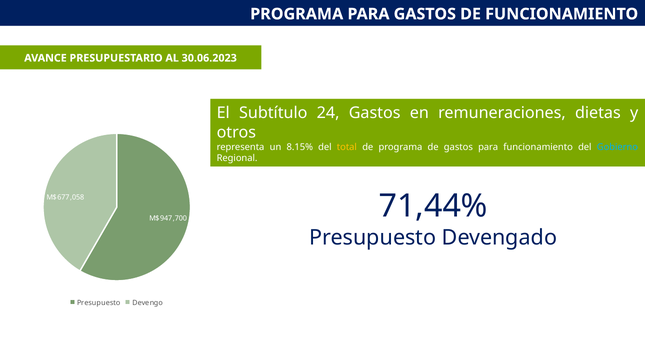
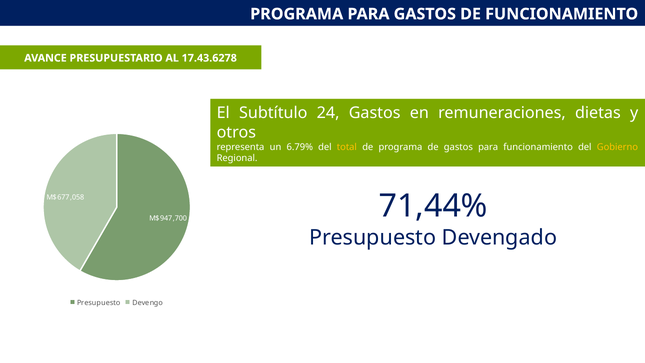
30.06.2023: 30.06.2023 -> 17.43.6278
8.15%: 8.15% -> 6.79%
Gobierno colour: light blue -> yellow
